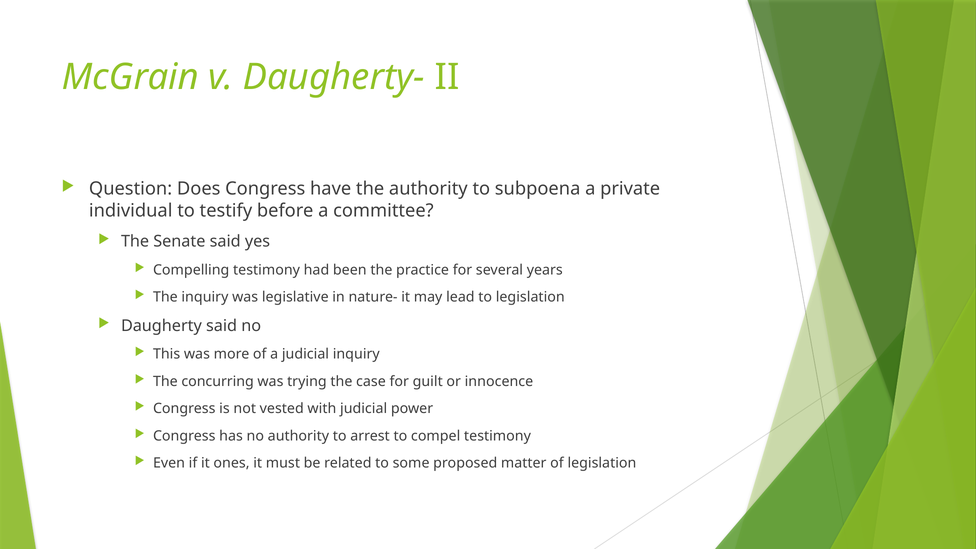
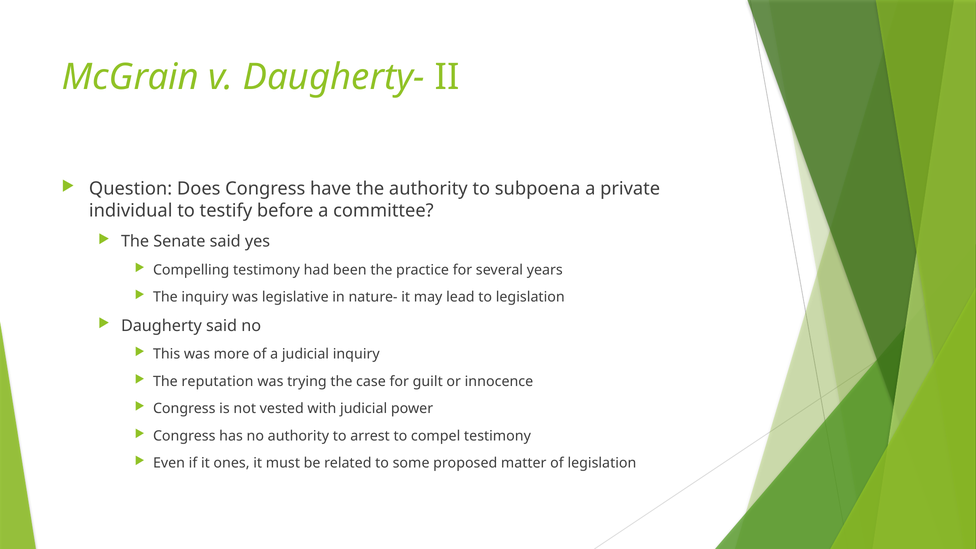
concurring: concurring -> reputation
